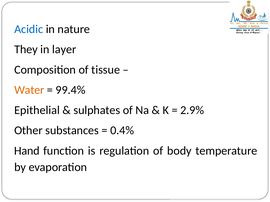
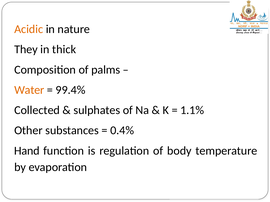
Acidic colour: blue -> orange
layer: layer -> thick
tissue: tissue -> palms
Epithelial: Epithelial -> Collected
2.9%: 2.9% -> 1.1%
